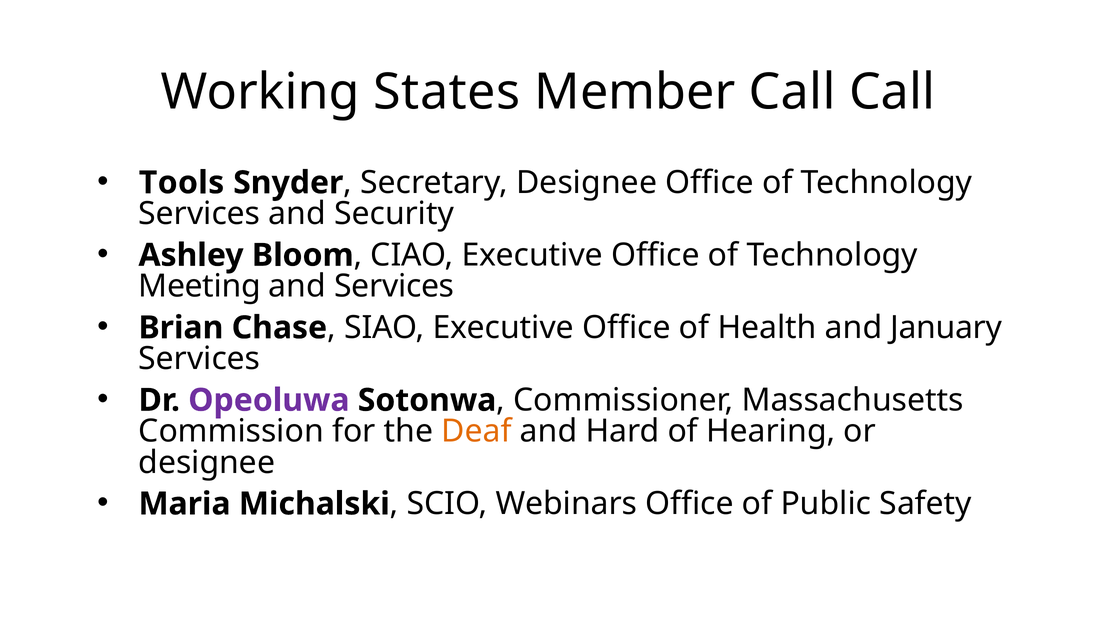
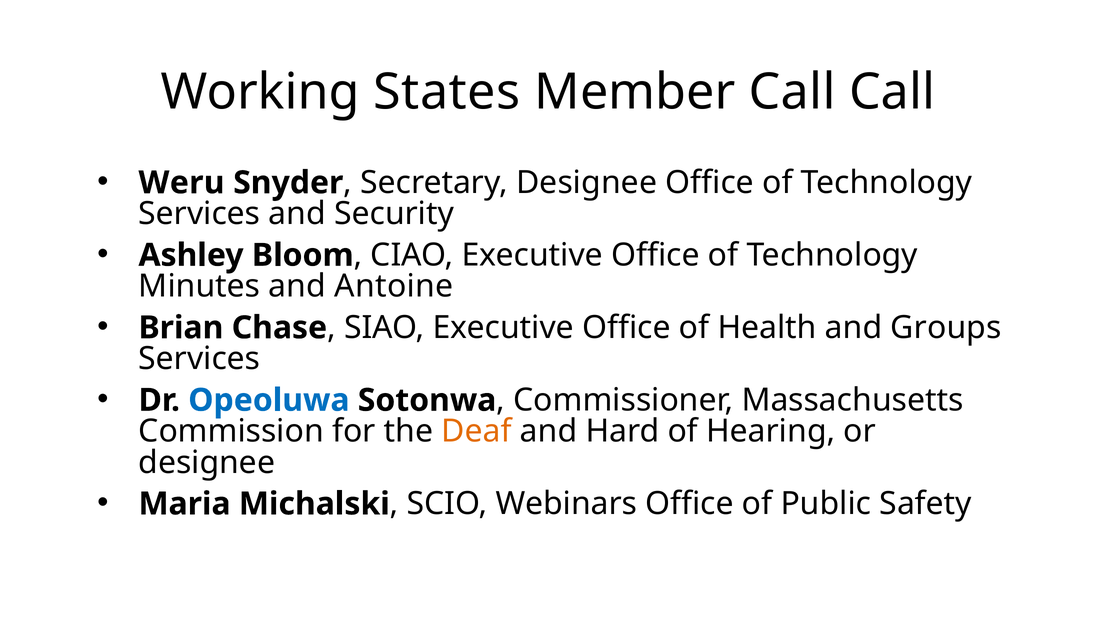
Tools: Tools -> Weru
Meeting: Meeting -> Minutes
and Services: Services -> Antoine
January: January -> Groups
Opeoluwa colour: purple -> blue
